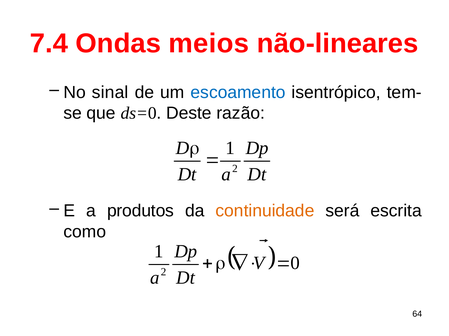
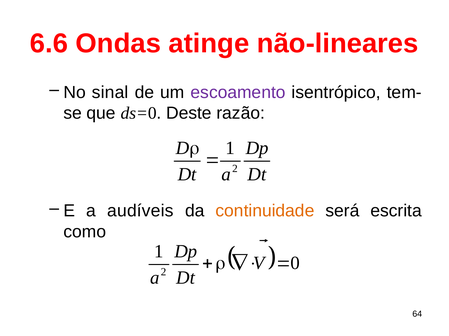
7.4: 7.4 -> 6.6
meios: meios -> atinge
escoamento colour: blue -> purple
produtos: produtos -> audíveis
